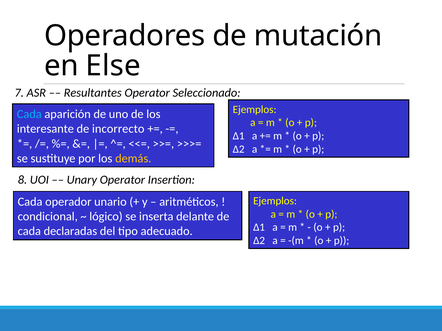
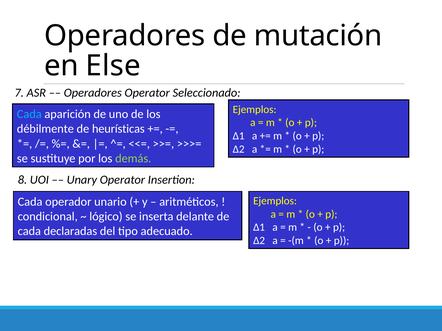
Resultantes at (93, 93): Resultantes -> Operadores
interesante: interesante -> débilmente
incorrecto: incorrecto -> heurísticas
demás colour: yellow -> light green
